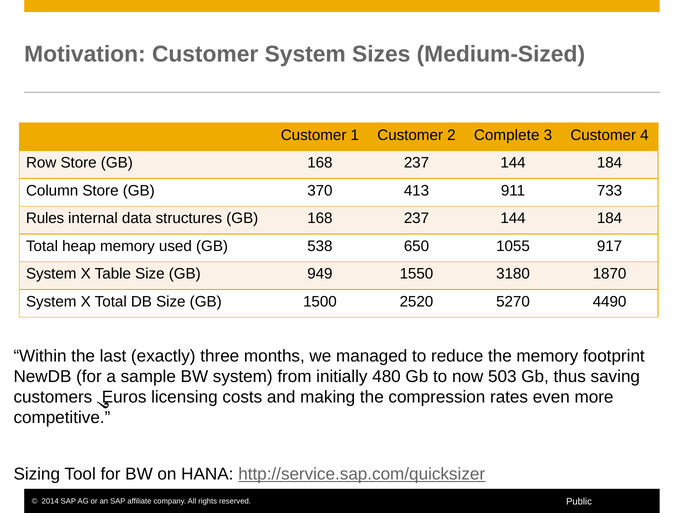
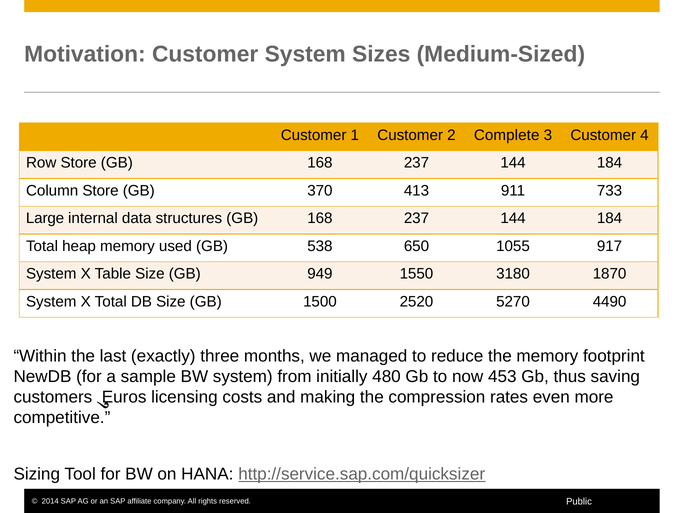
Rules: Rules -> Large
503: 503 -> 453
